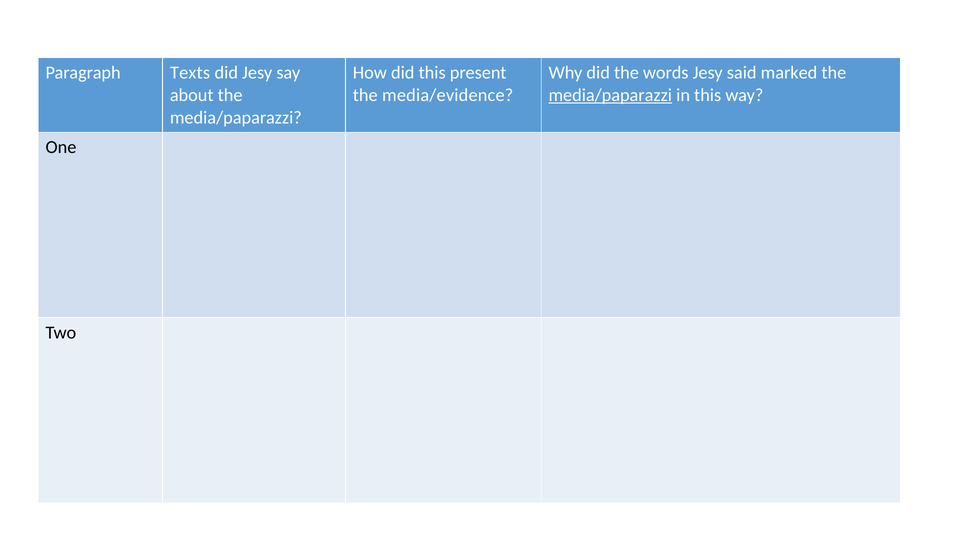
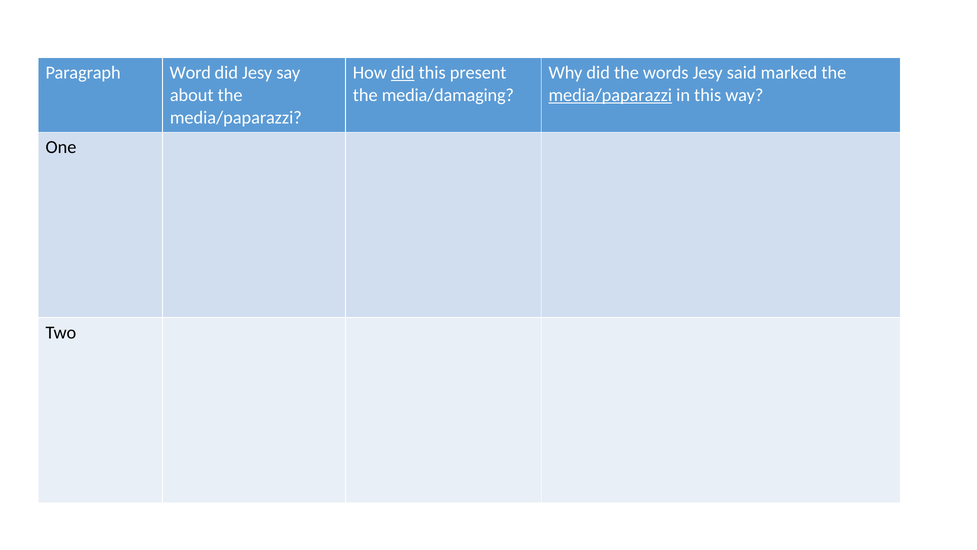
Texts: Texts -> Word
did at (403, 73) underline: none -> present
media/evidence: media/evidence -> media/damaging
